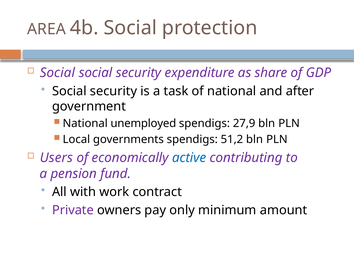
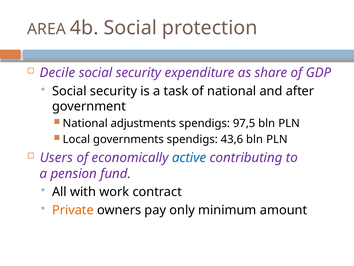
Social at (57, 73): Social -> Decile
unemployed: unemployed -> adjustments
27,9: 27,9 -> 97,5
51,2: 51,2 -> 43,6
Private colour: purple -> orange
